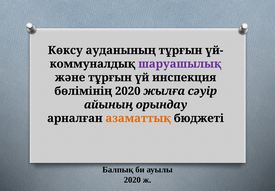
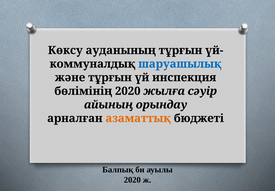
шаруашылық colour: purple -> blue
